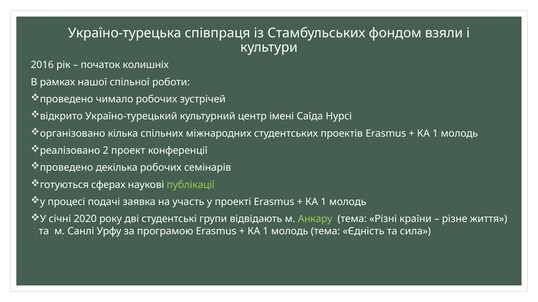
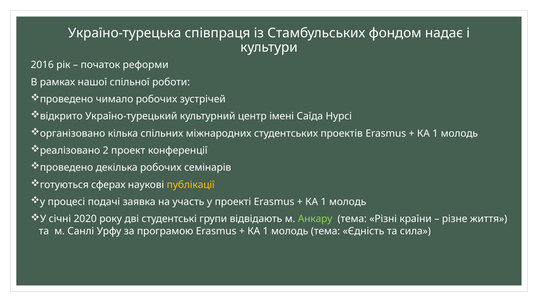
взяли: взяли -> надає
колишніх: колишніх -> реформи
публікації colour: light green -> yellow
